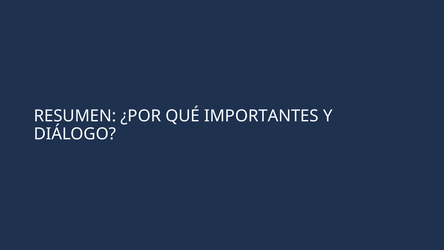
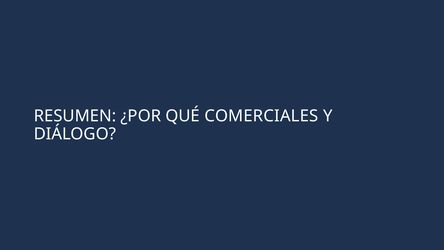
IMPORTANTES: IMPORTANTES -> COMERCIALES
